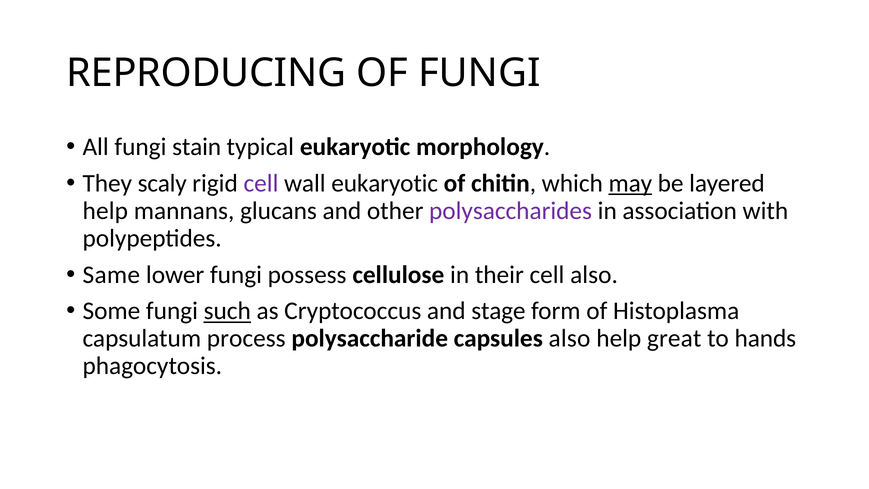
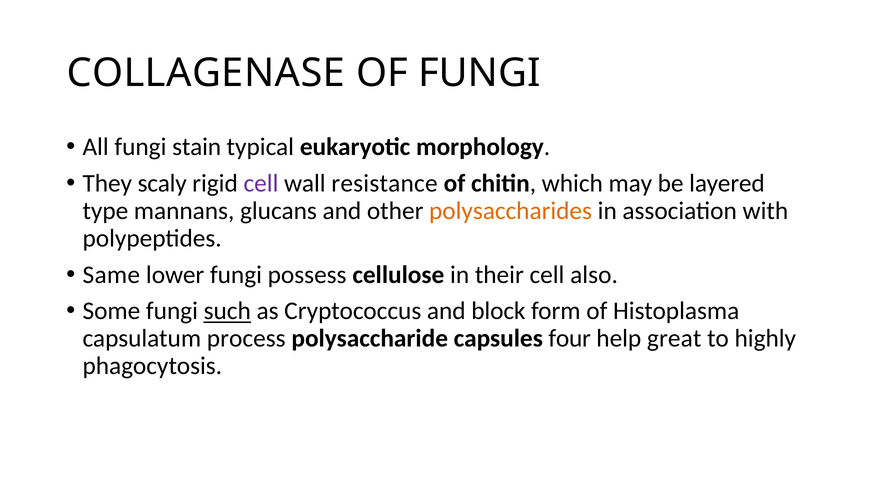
REPRODUCING: REPRODUCING -> COLLAGENASE
wall eukaryotic: eukaryotic -> resistance
may underline: present -> none
help at (105, 211): help -> type
polysaccharides colour: purple -> orange
stage: stage -> block
capsules also: also -> four
hands: hands -> highly
